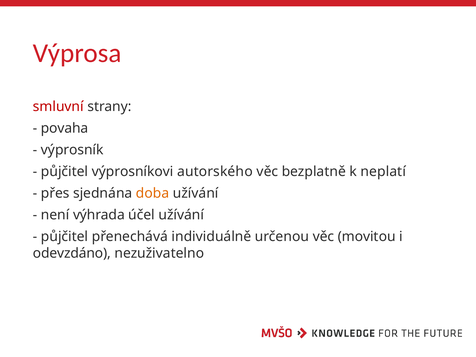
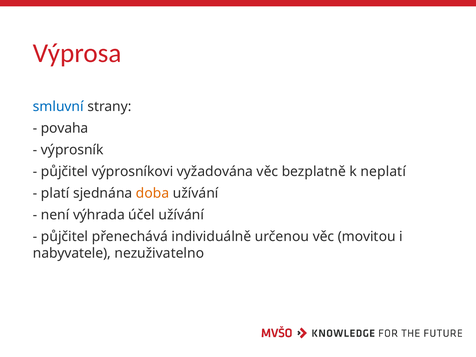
smluvní colour: red -> blue
autorského: autorského -> vyžadována
přes: přes -> platí
odevzdáno: odevzdáno -> nabyvatele
